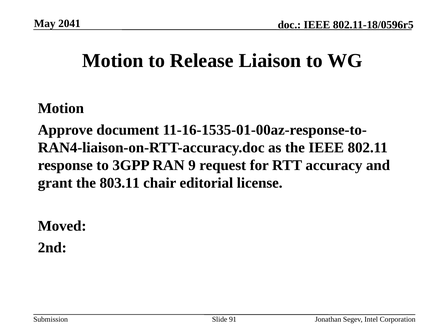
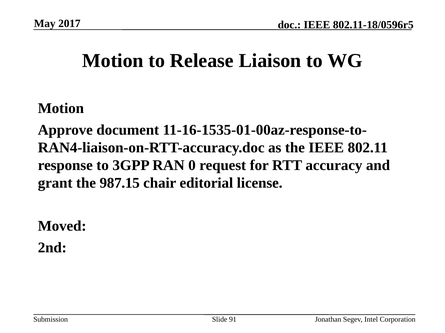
2041: 2041 -> 2017
9: 9 -> 0
803.11: 803.11 -> 987.15
